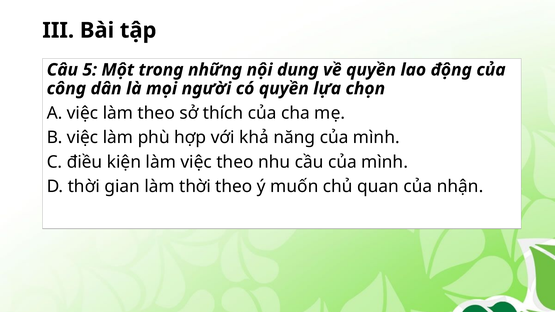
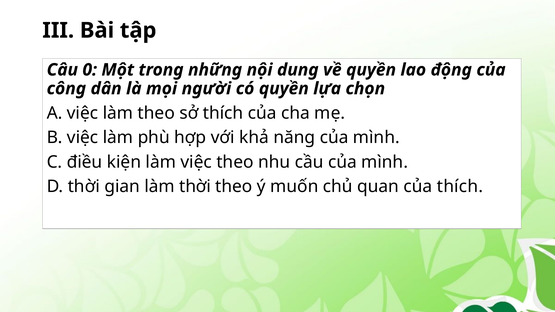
5: 5 -> 0
của nhận: nhận -> thích
